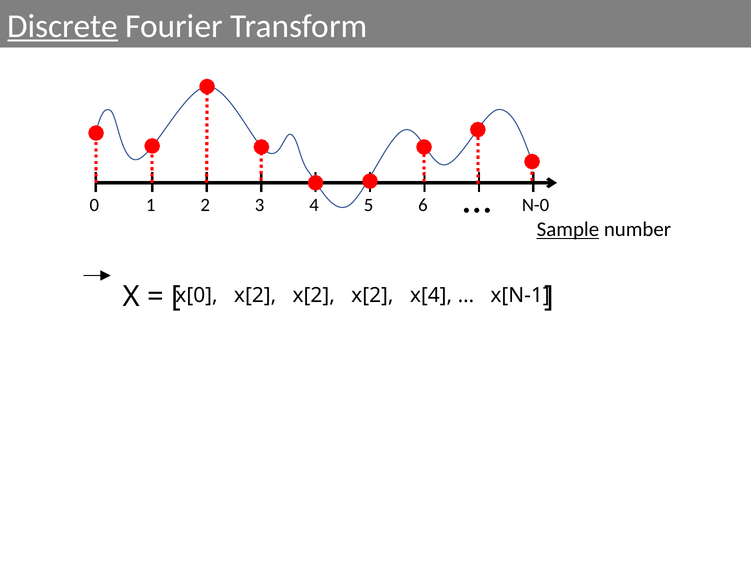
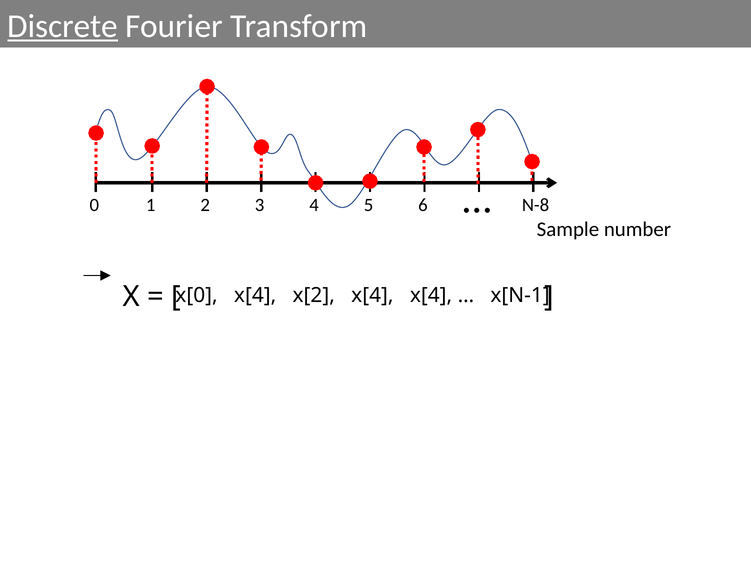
N-0: N-0 -> N-8
Sample underline: present -> none
x[2 at (255, 295): x[2 -> x[4
x[2 at (372, 295): x[2 -> x[4
